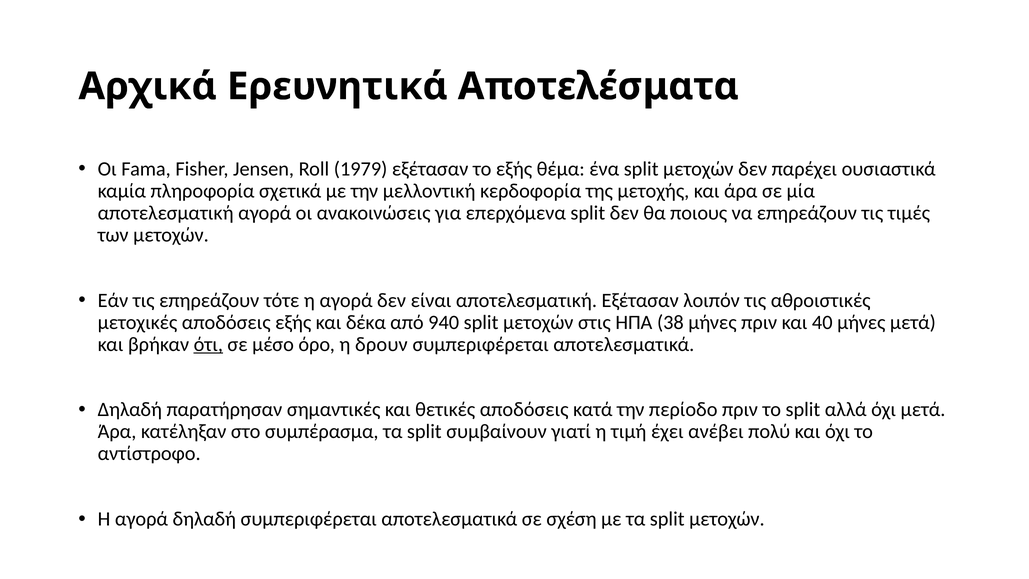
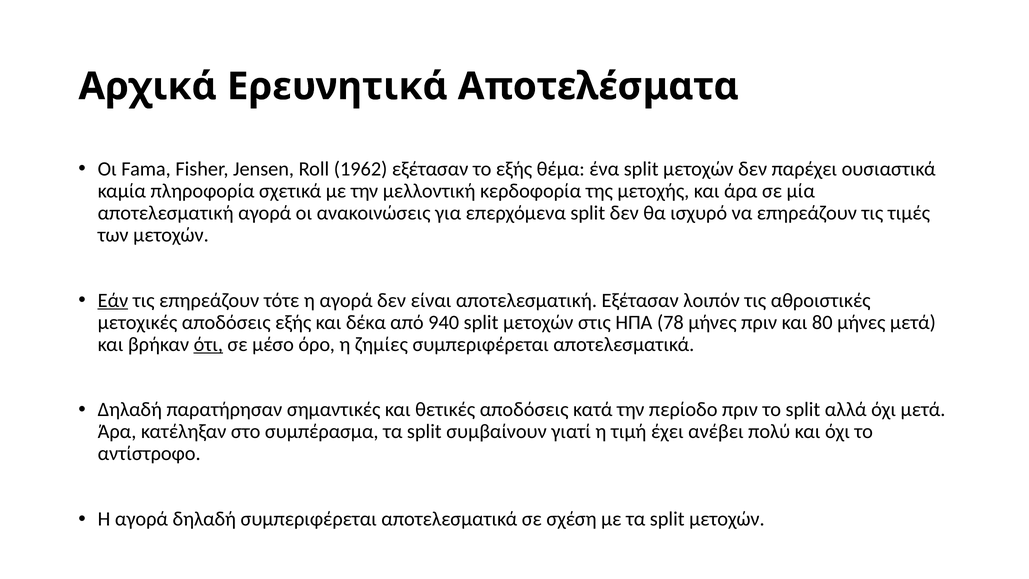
1979: 1979 -> 1962
ποιους: ποιους -> ισχυρό
Εάν underline: none -> present
38: 38 -> 78
40: 40 -> 80
δρουν: δρουν -> ζημίες
